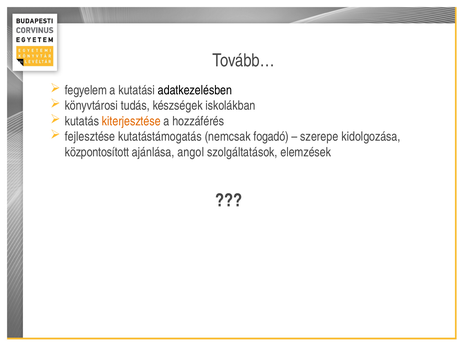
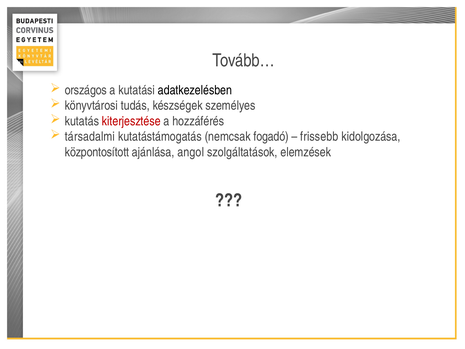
fegyelem: fegyelem -> országos
iskolákban: iskolákban -> személyes
kiterjesztése colour: orange -> red
fejlesztése: fejlesztése -> társadalmi
szerepe: szerepe -> frissebb
